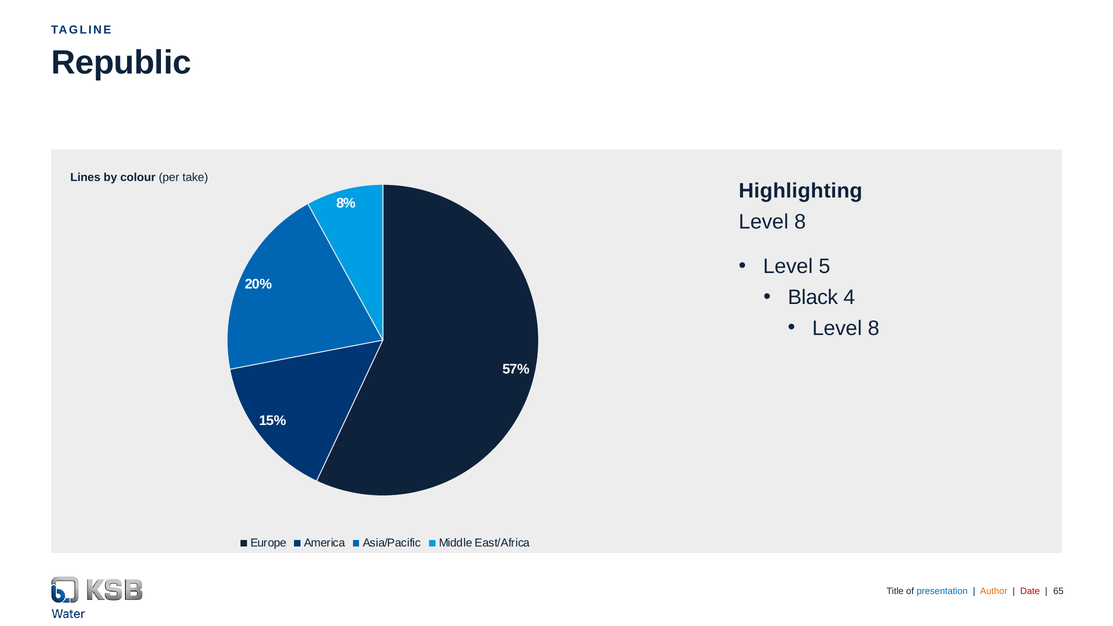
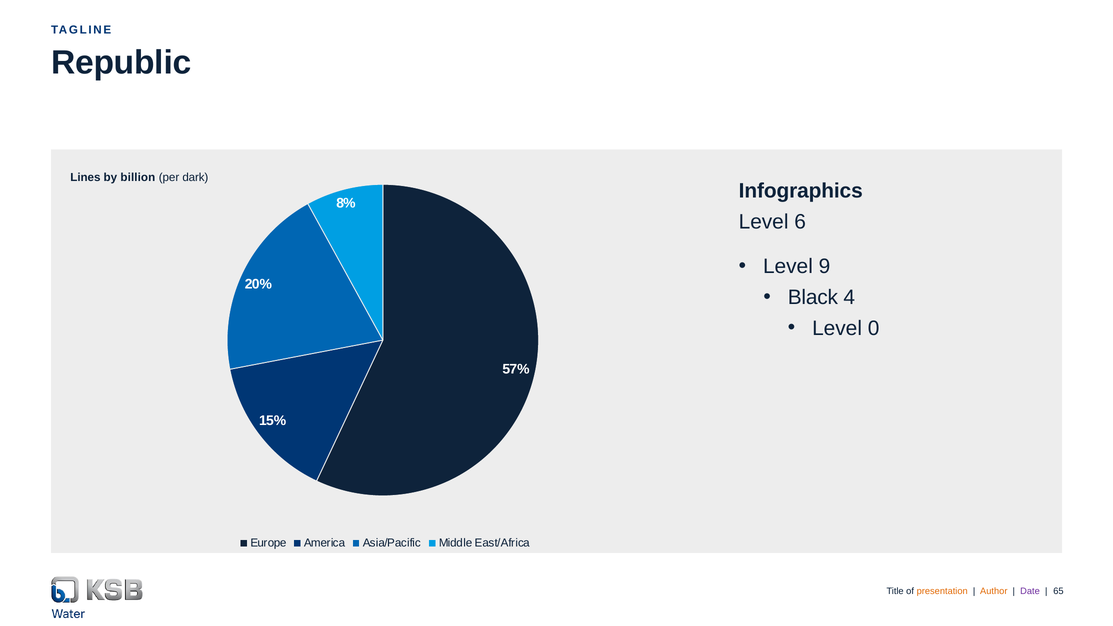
colour: colour -> billion
take: take -> dark
Highlighting: Highlighting -> Infographics
8 at (800, 222): 8 -> 6
5: 5 -> 9
8 at (874, 328): 8 -> 0
presentation colour: blue -> orange
Date colour: red -> purple
